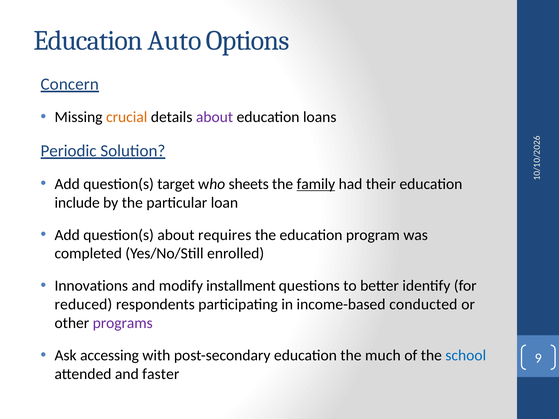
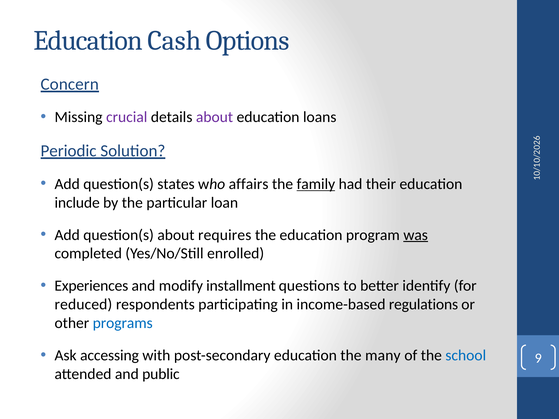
Auto: Auto -> Cash
crucial colour: orange -> purple
target: target -> states
sheets: sheets -> affairs
was underline: none -> present
Innovations: Innovations -> Experiences
conducted: conducted -> regulations
programs colour: purple -> blue
much: much -> many
faster: faster -> public
